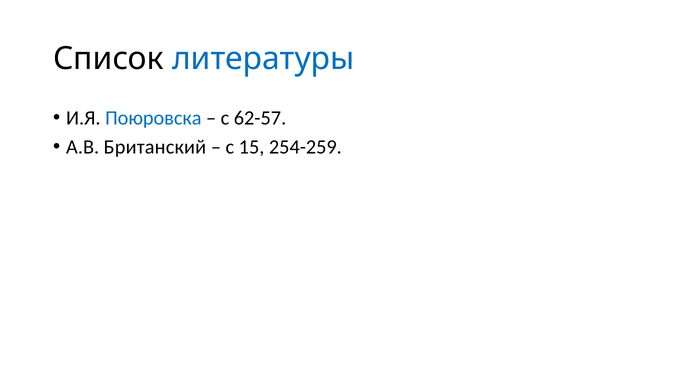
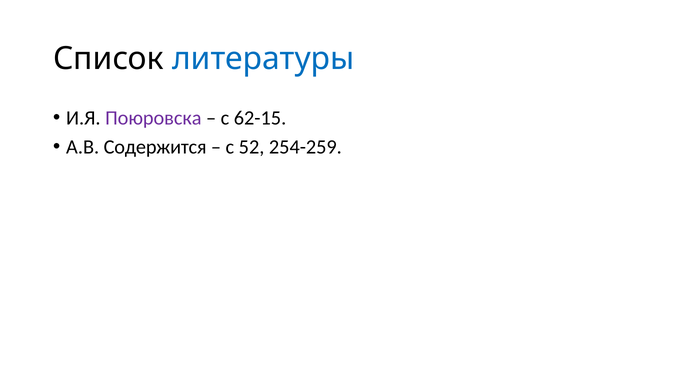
Поюровска colour: blue -> purple
62-57: 62-57 -> 62-15
Британский: Британский -> Содержится
15: 15 -> 52
